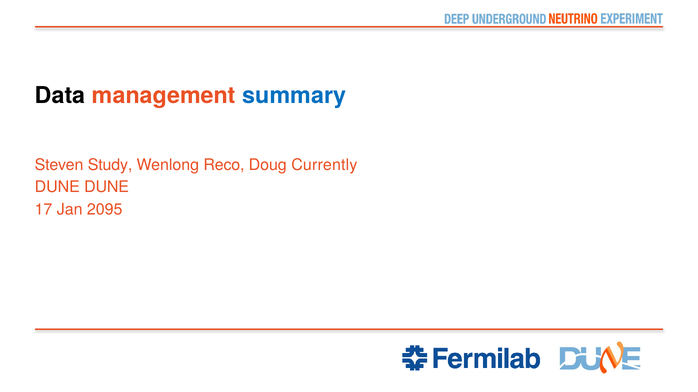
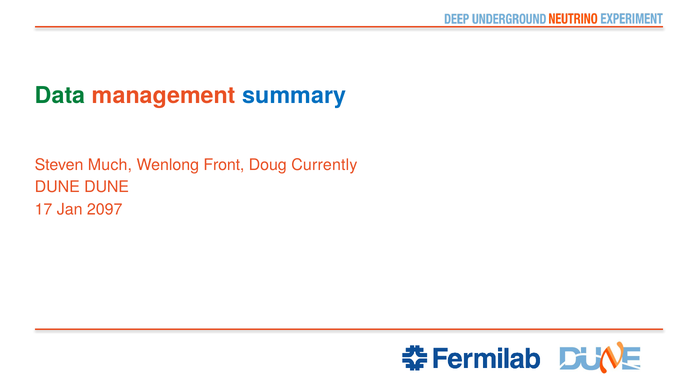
Data colour: black -> green
Study: Study -> Much
Reco: Reco -> Front
2095: 2095 -> 2097
